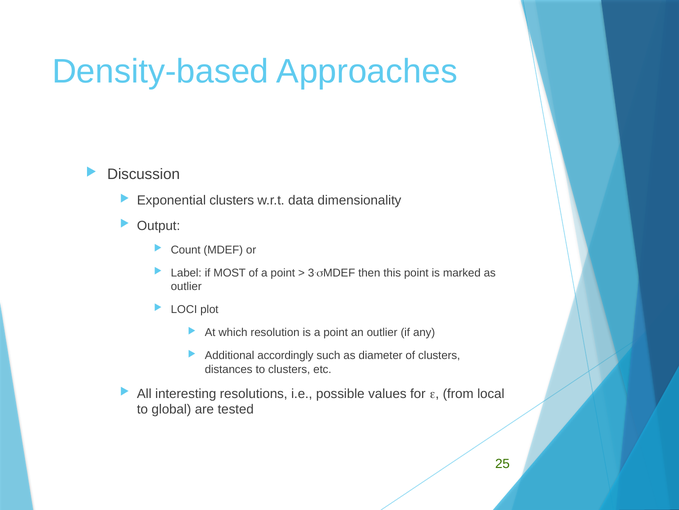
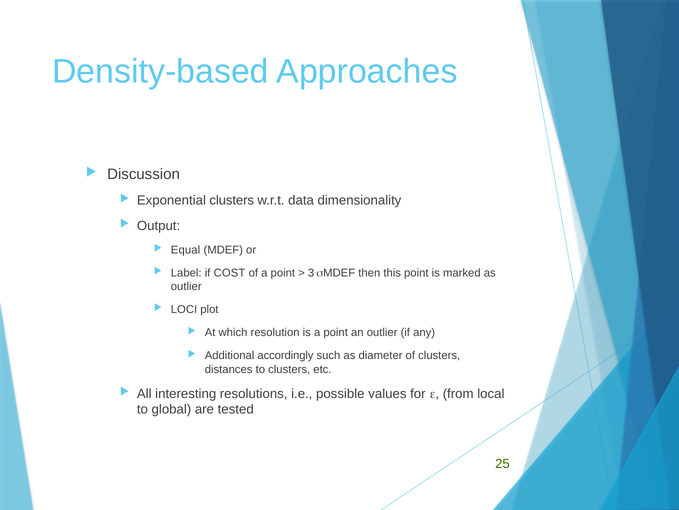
Count: Count -> Equal
MOST: MOST -> COST
